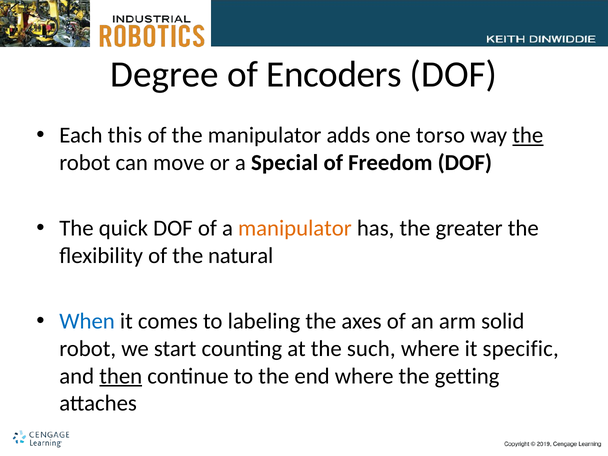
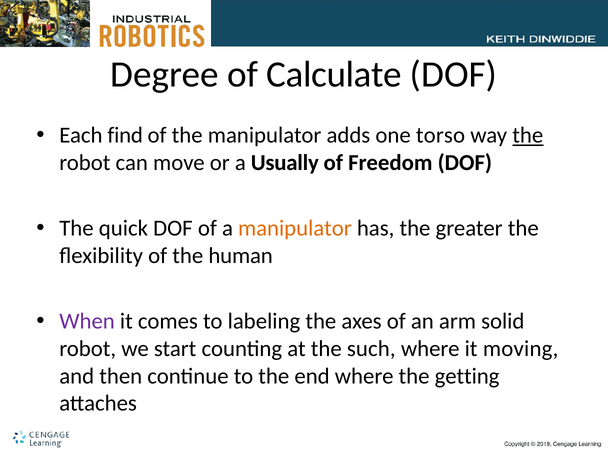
Encoders: Encoders -> Calculate
this: this -> find
Special: Special -> Usually
natural: natural -> human
When colour: blue -> purple
specific: specific -> moving
then underline: present -> none
